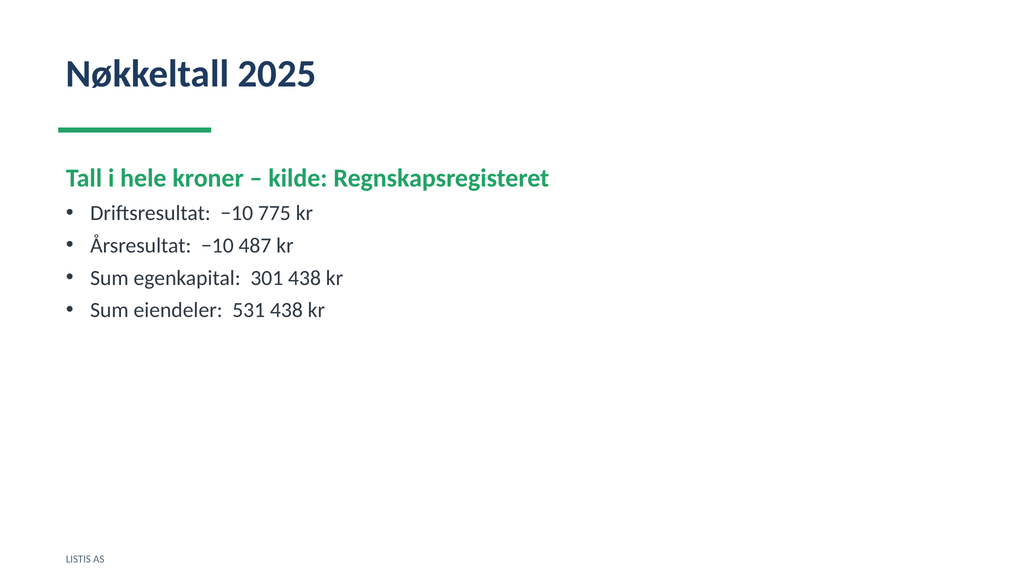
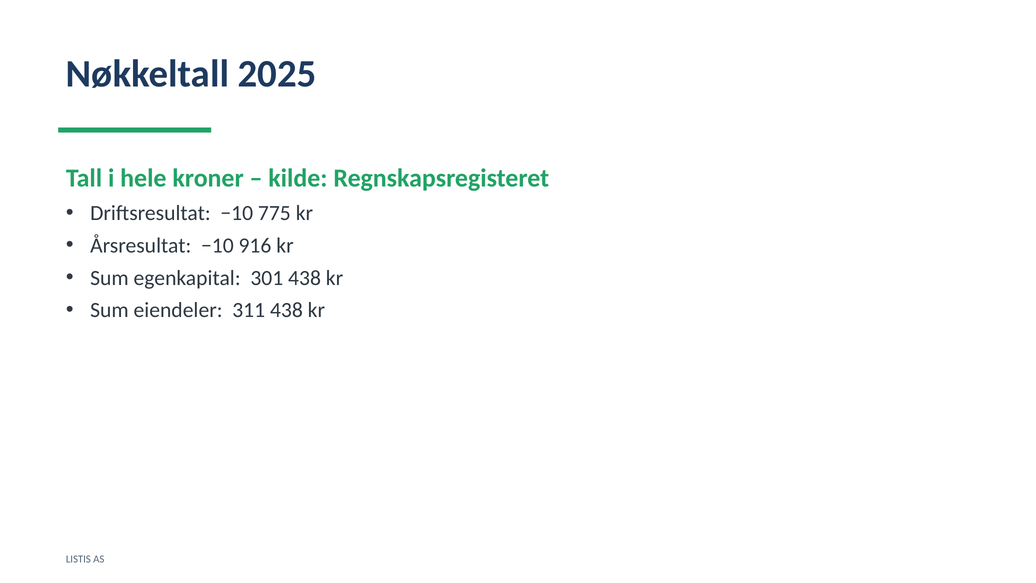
487: 487 -> 916
531: 531 -> 311
